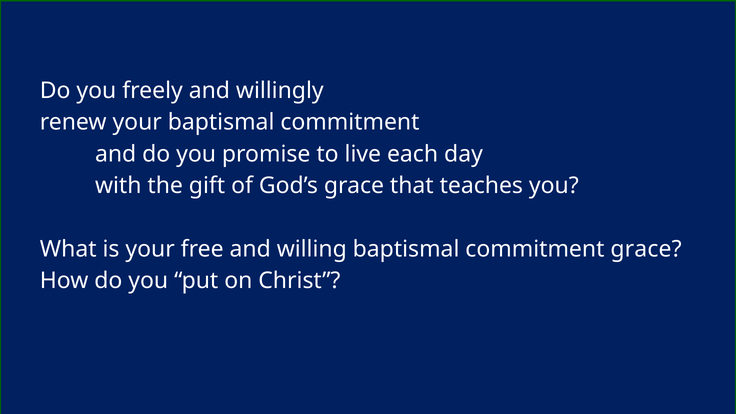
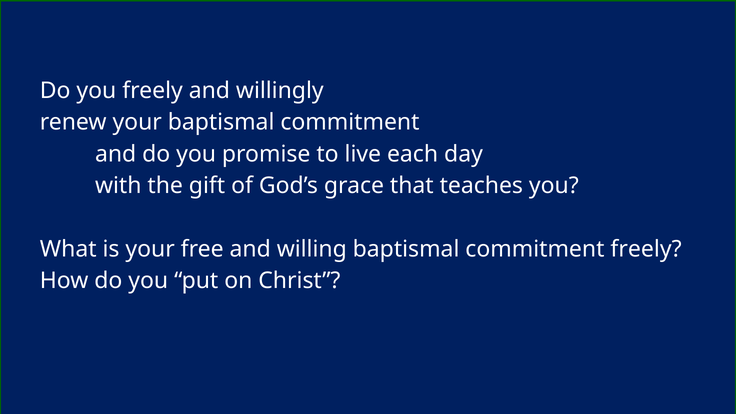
commitment grace: grace -> freely
